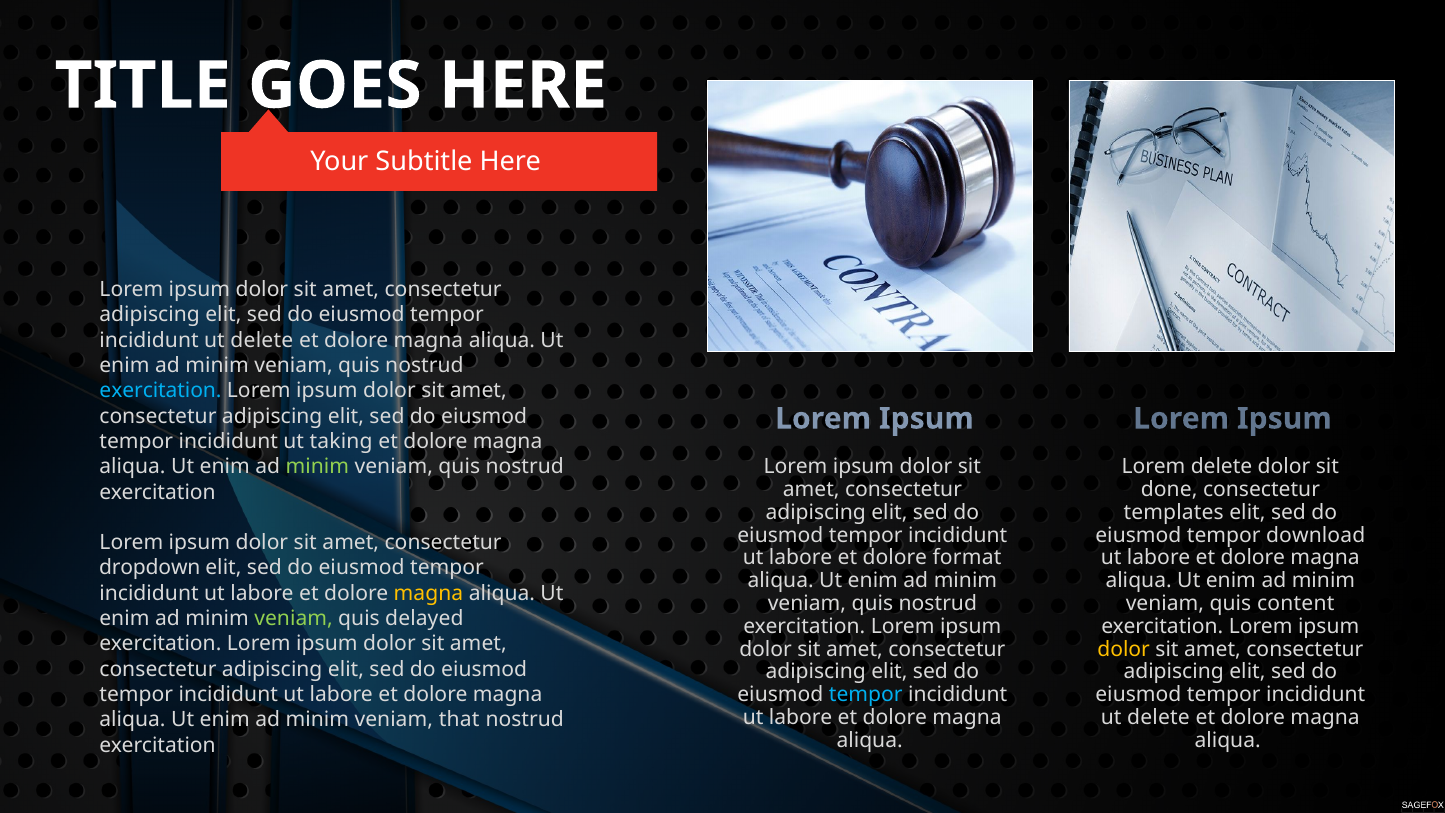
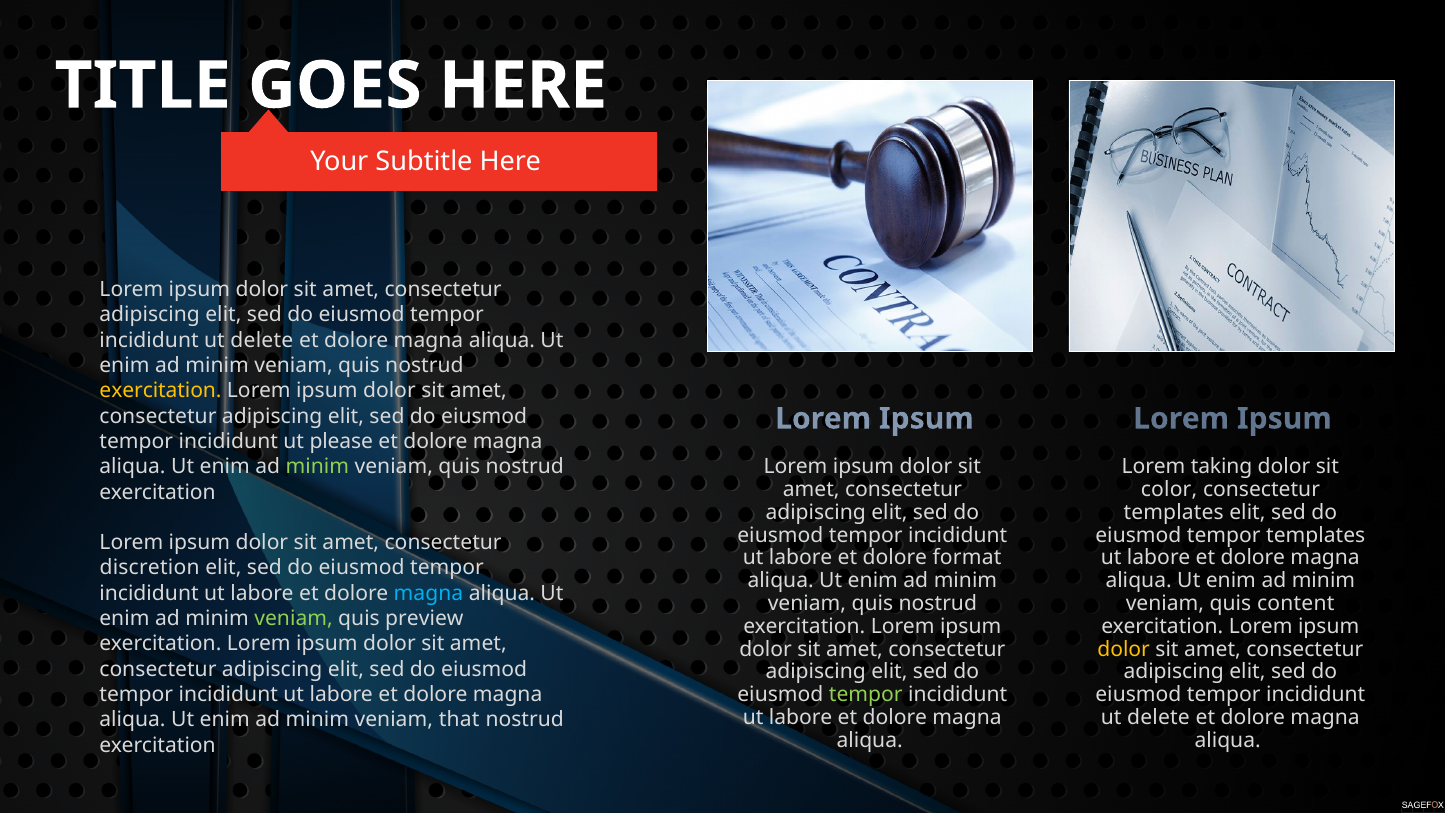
exercitation at (161, 391) colour: light blue -> yellow
taking: taking -> please
Lorem delete: delete -> taking
done: done -> color
tempor download: download -> templates
dropdown: dropdown -> discretion
magna at (428, 593) colour: yellow -> light blue
delayed: delayed -> preview
tempor at (866, 695) colour: light blue -> light green
